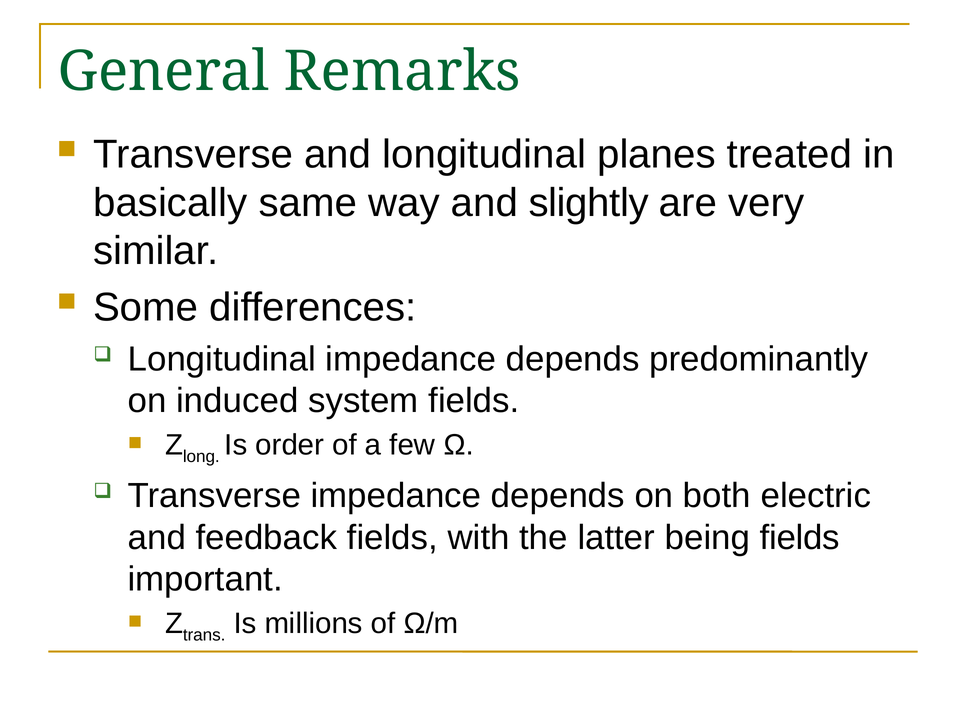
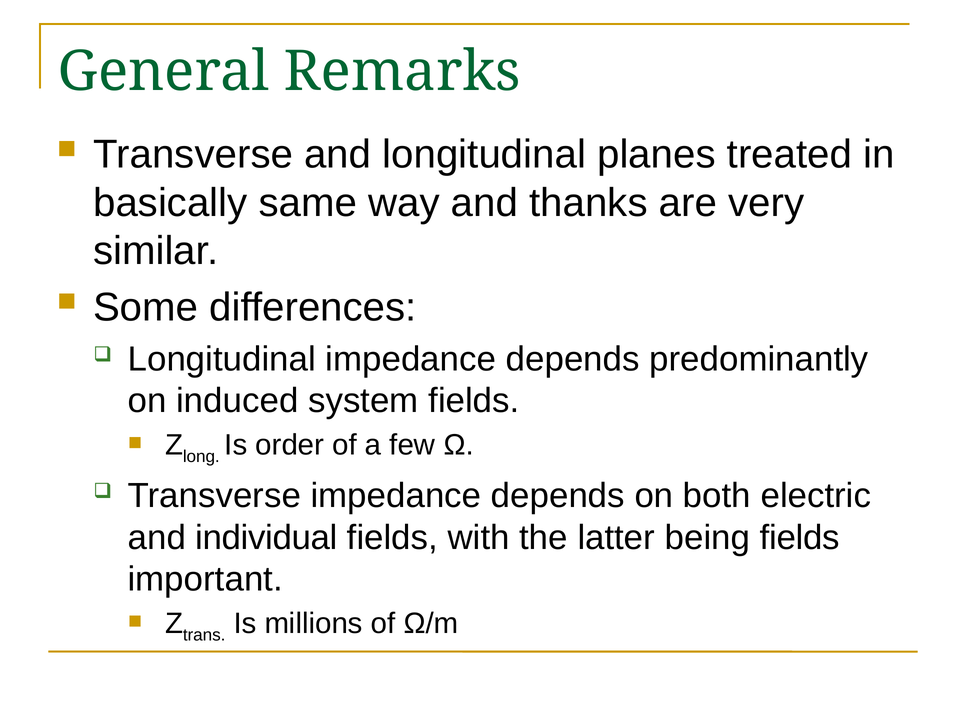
slightly: slightly -> thanks
feedback: feedback -> individual
